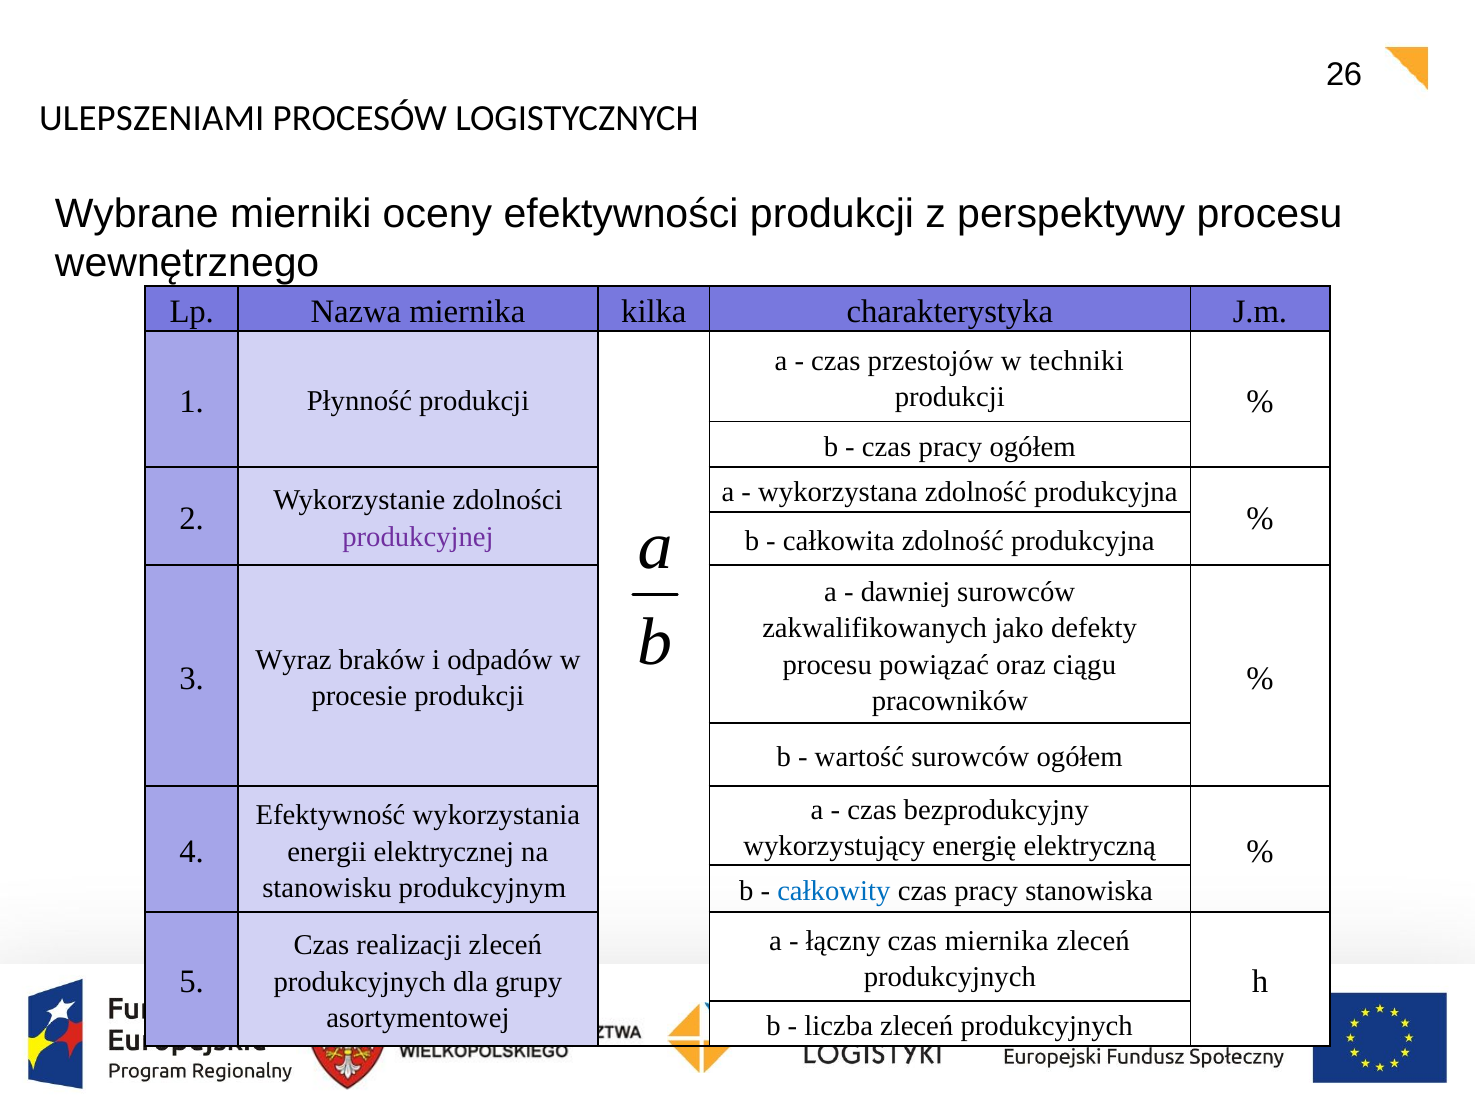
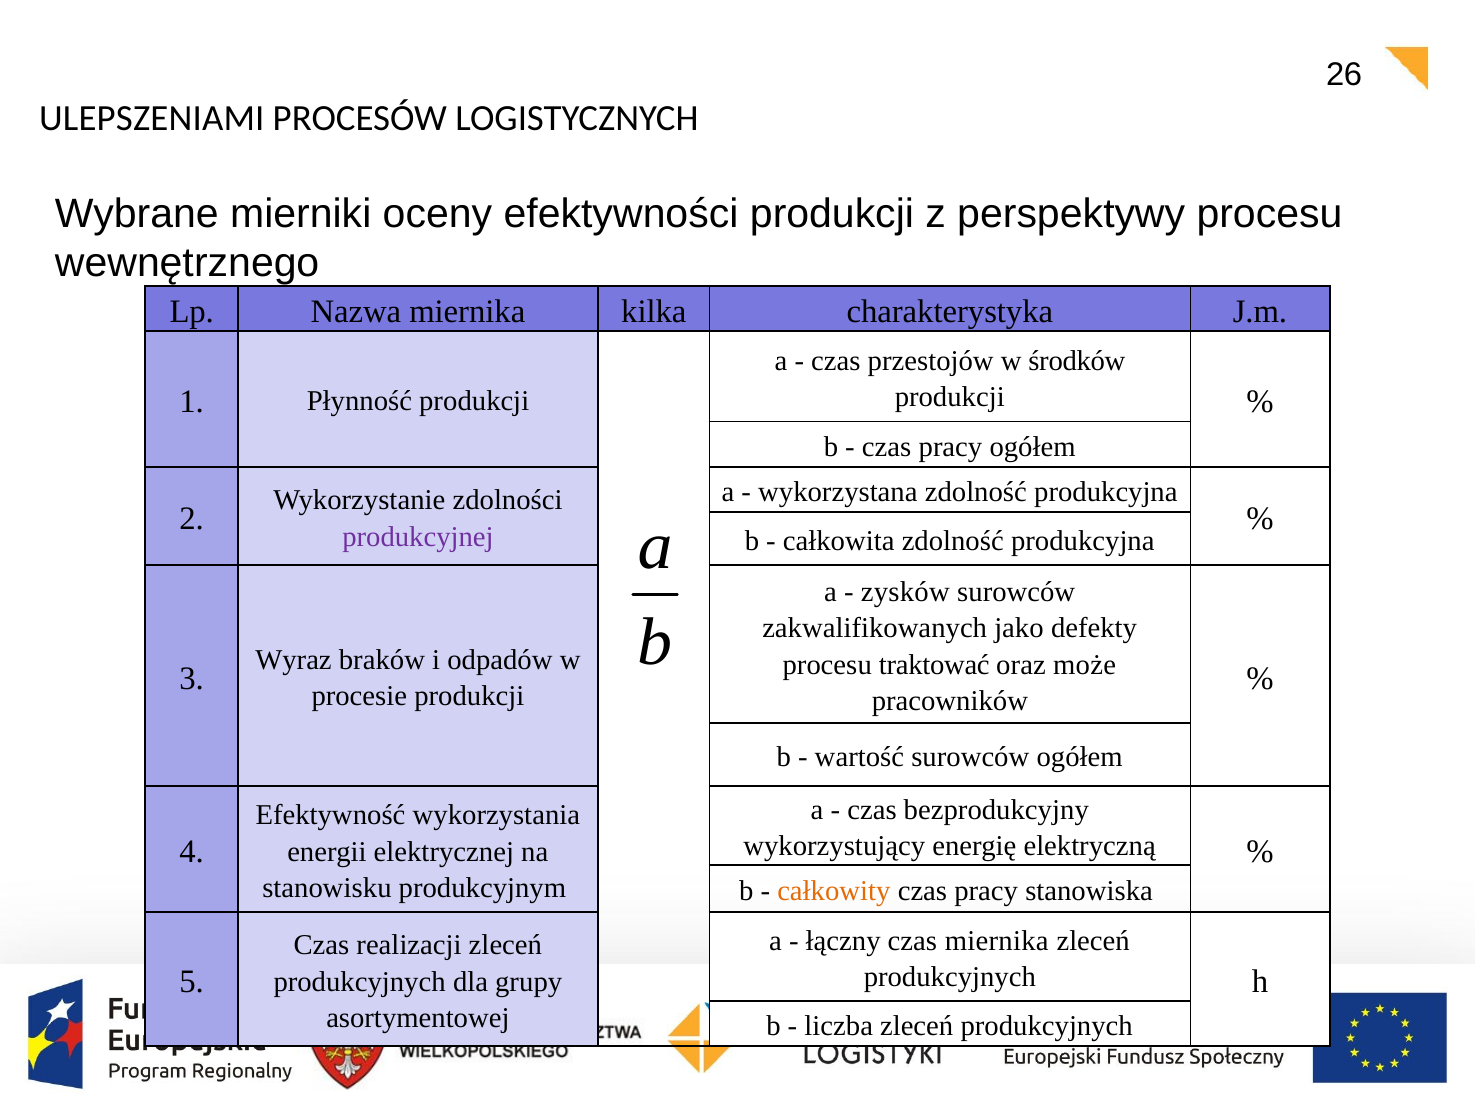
techniki: techniki -> środków
dawniej: dawniej -> zysków
powiązać: powiązać -> traktować
ciągu: ciągu -> może
całkowity colour: blue -> orange
